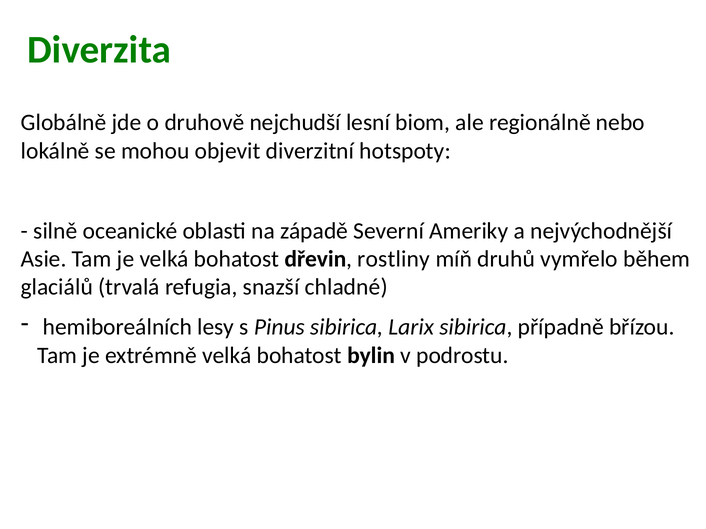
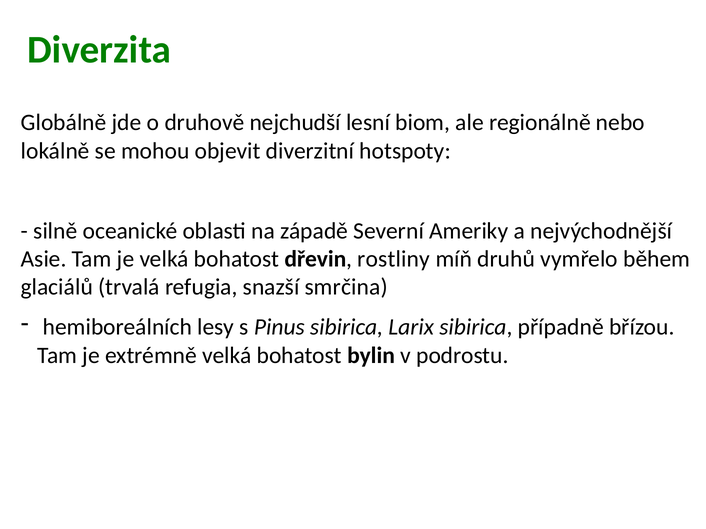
chladné: chladné -> smrčina
